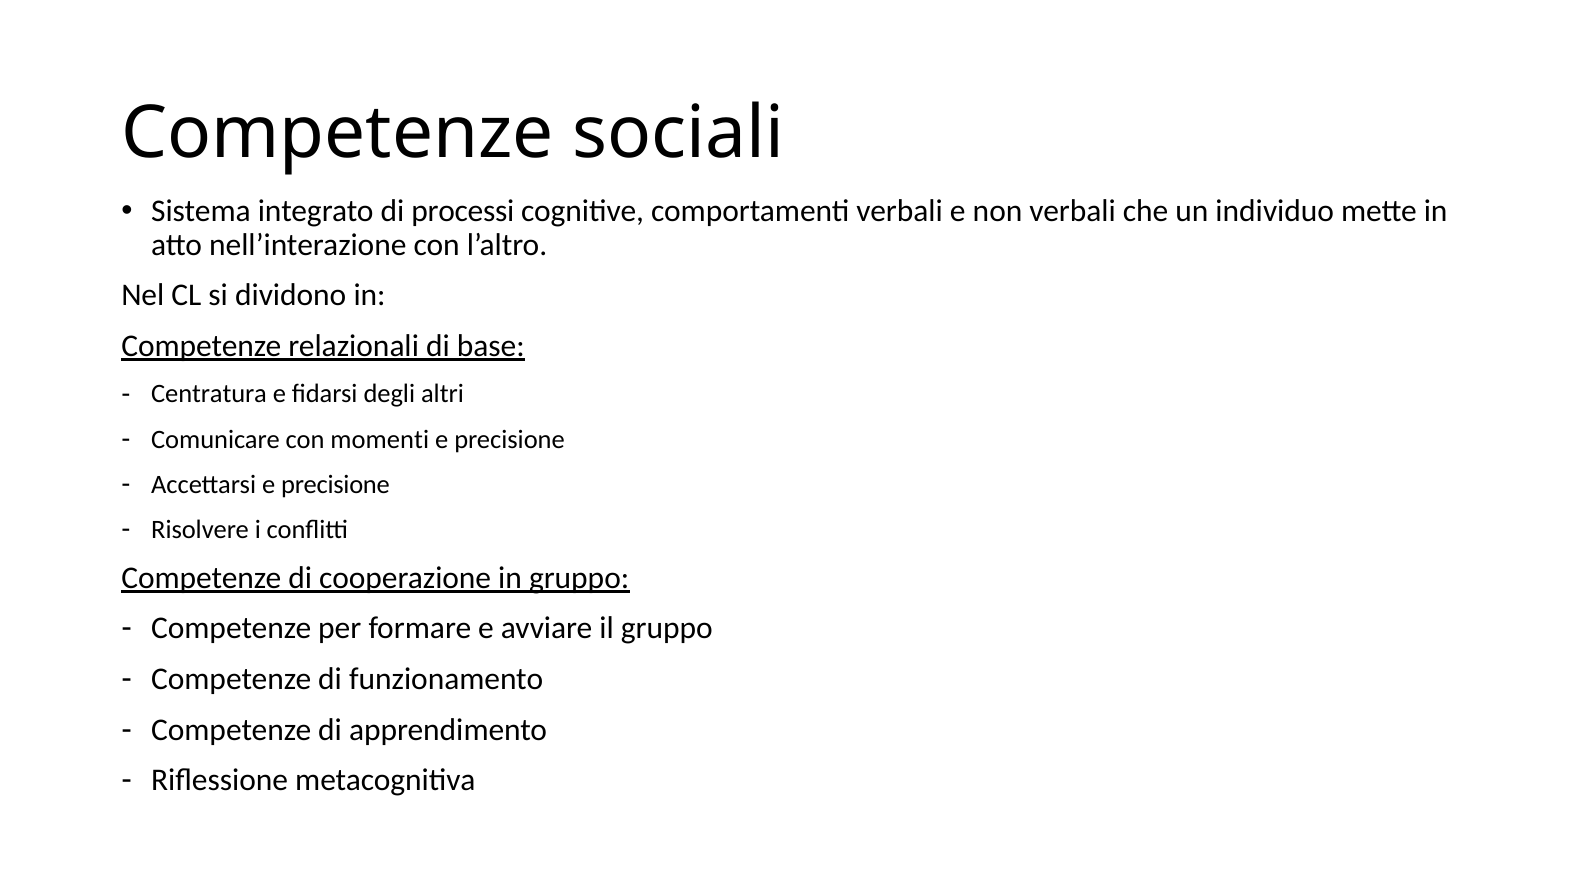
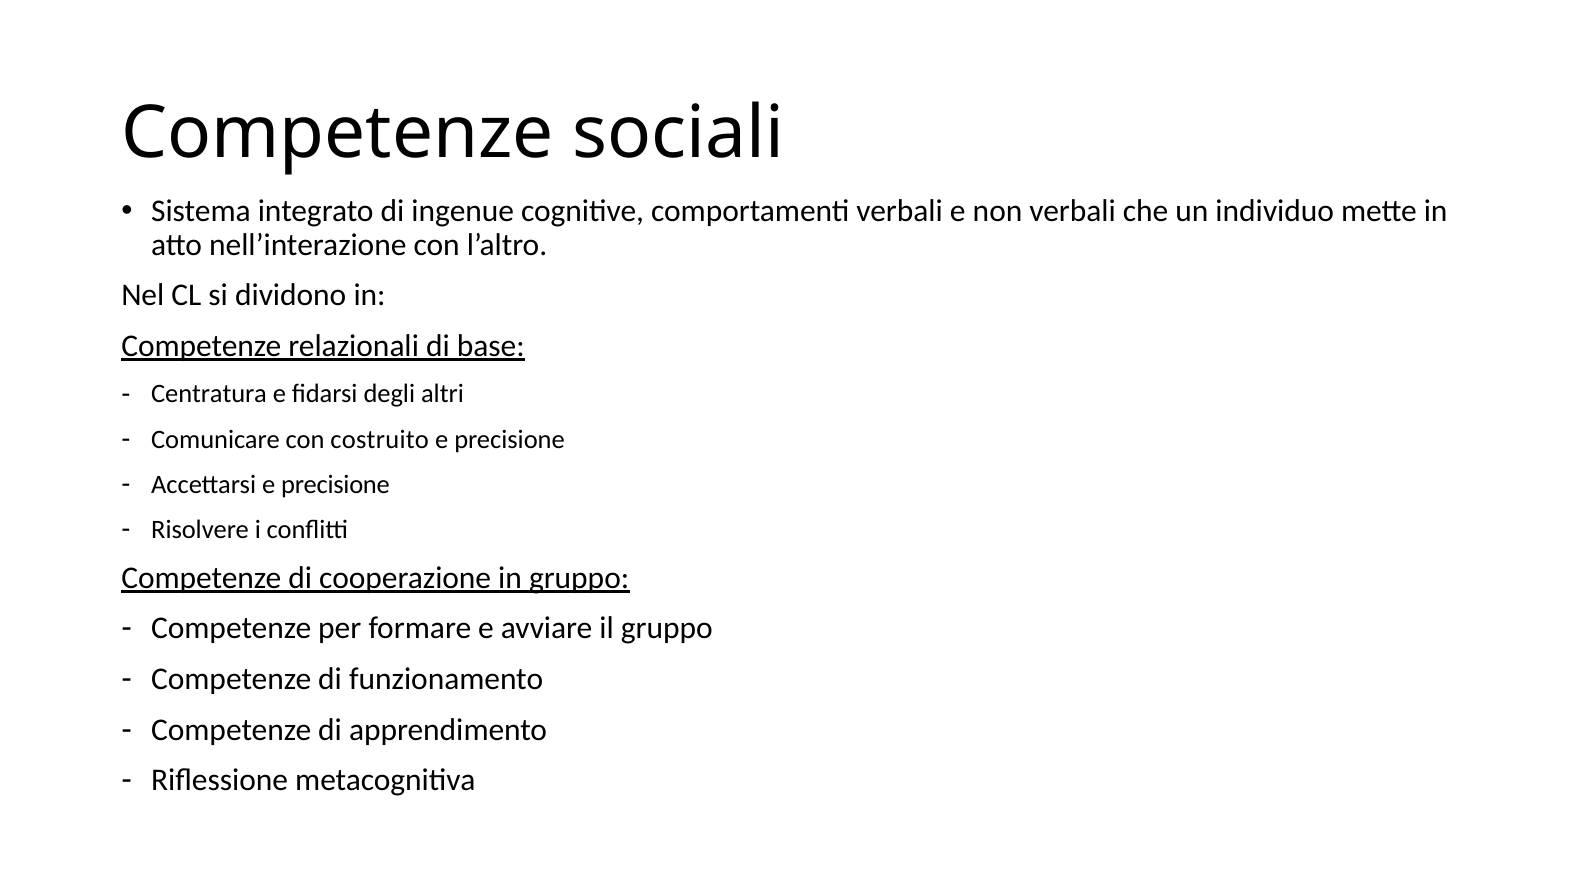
processi: processi -> ingenue
momenti: momenti -> costruito
